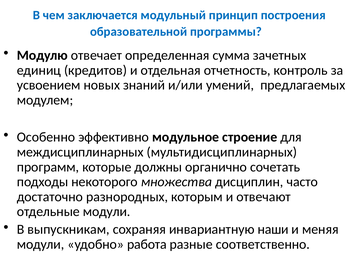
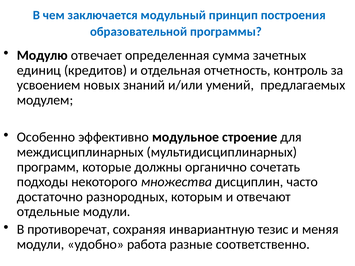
выпускникам: выпускникам -> противоречат
наши: наши -> тезис
